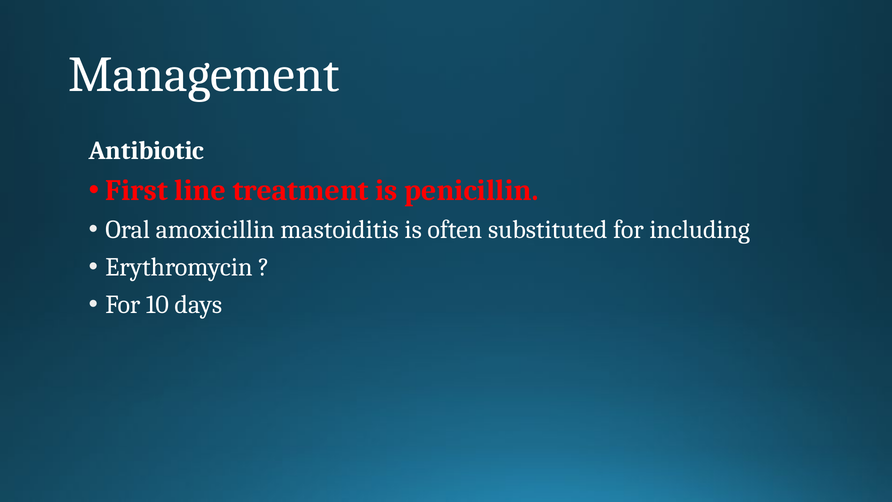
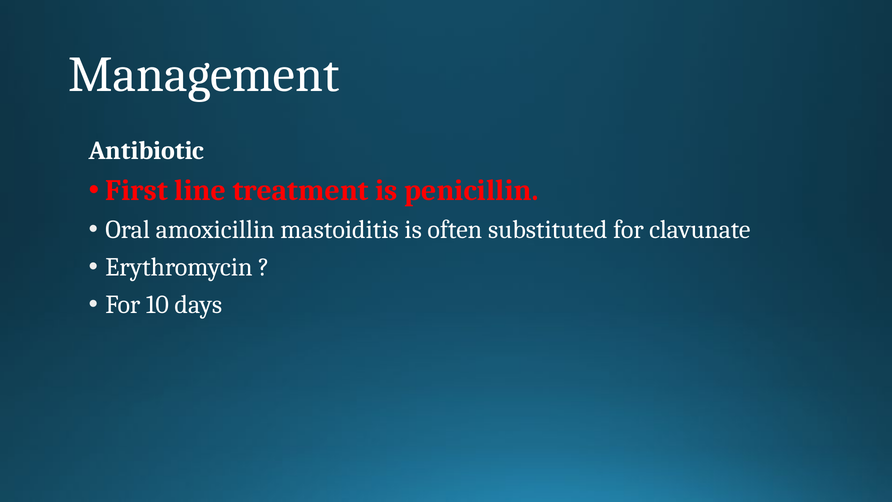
including: including -> clavunate
